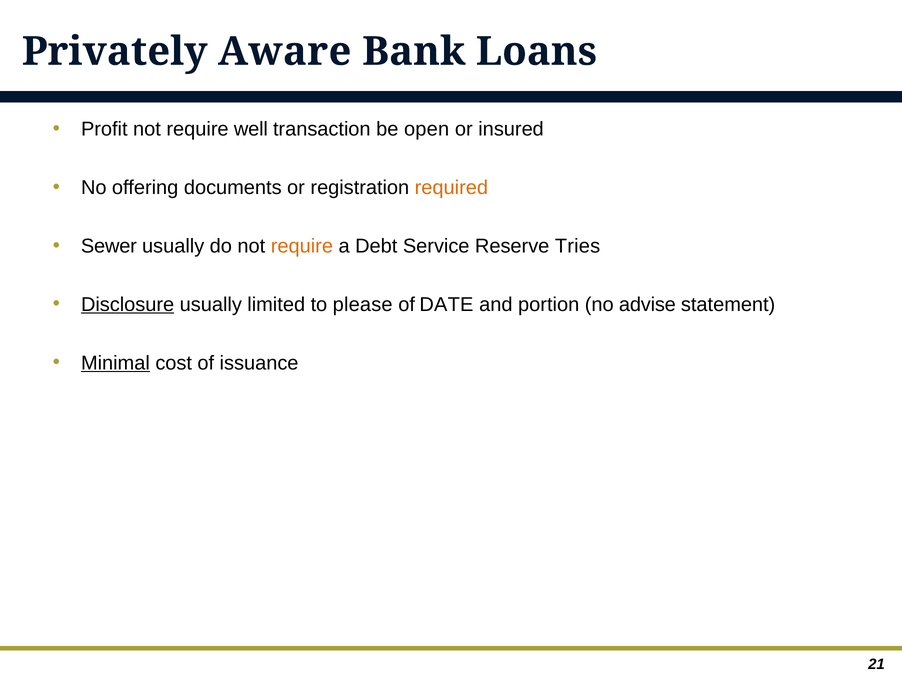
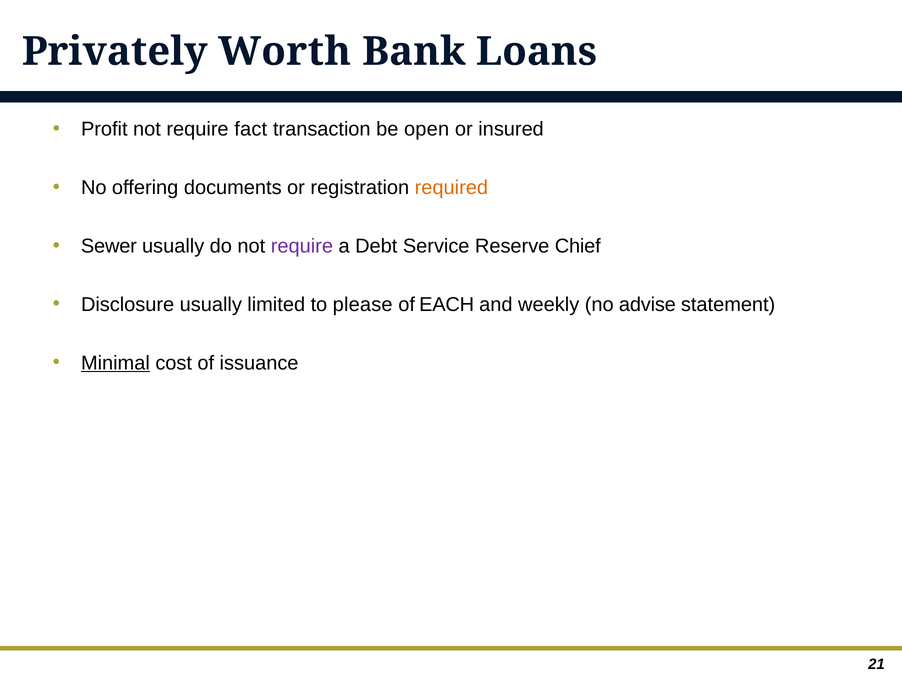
Aware: Aware -> Worth
well: well -> fact
require at (302, 246) colour: orange -> purple
Tries: Tries -> Chief
Disclosure underline: present -> none
DATE: DATE -> EACH
portion: portion -> weekly
